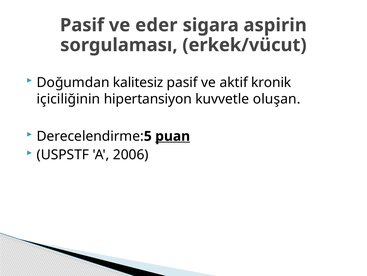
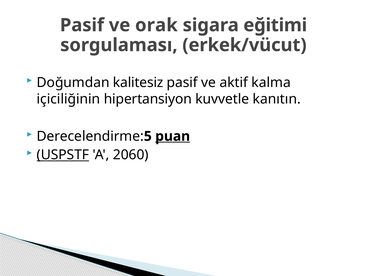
eder: eder -> orak
aspirin: aspirin -> eğitimi
kronik: kronik -> kalma
oluşan: oluşan -> kanıtın
USPSTF underline: none -> present
2006: 2006 -> 2060
